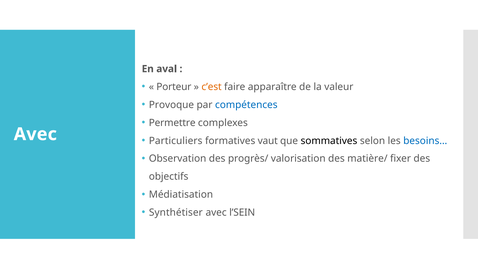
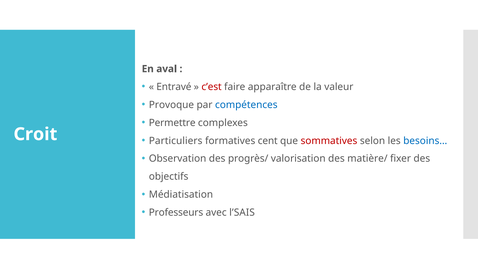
Porteur: Porteur -> Entravé
c’est colour: orange -> red
Avec at (35, 134): Avec -> Croit
vaut: vaut -> cent
sommatives colour: black -> red
Synthétiser: Synthétiser -> Professeurs
l’SEIN: l’SEIN -> l’SAIS
